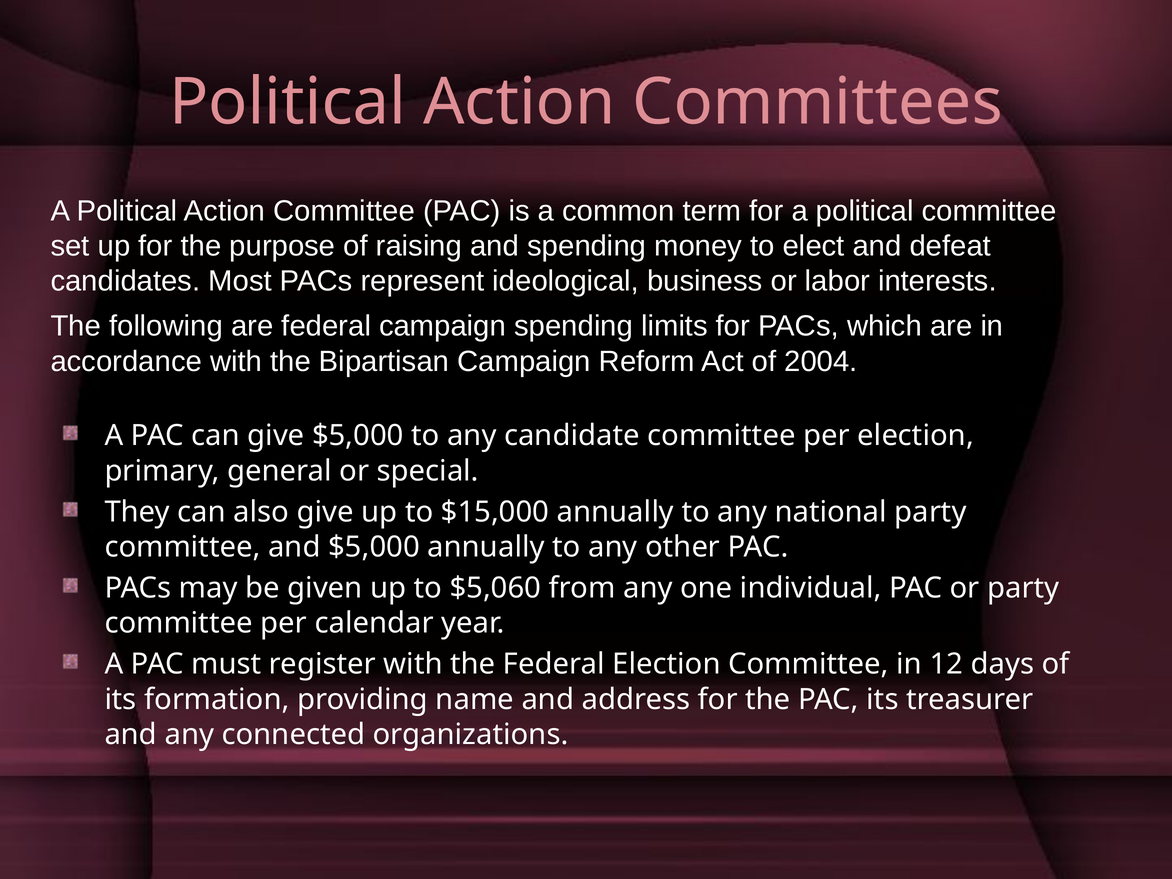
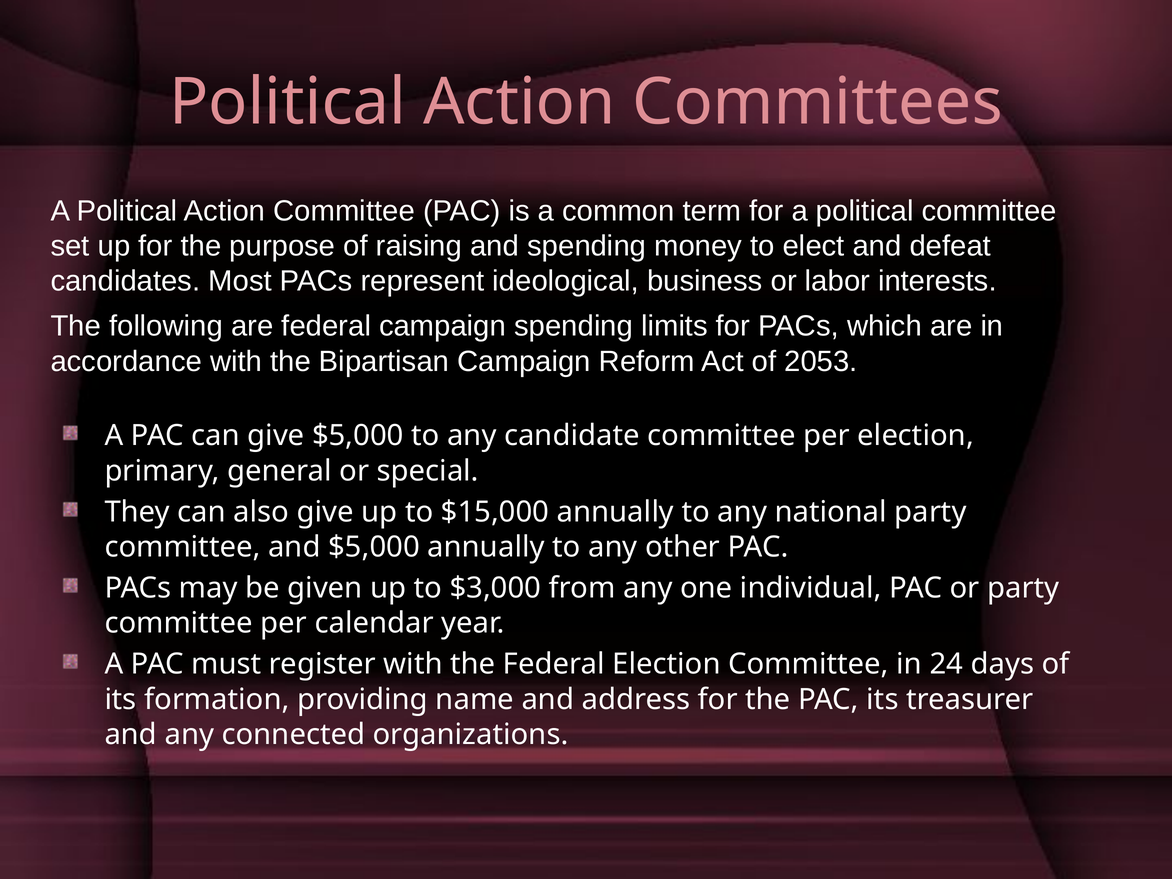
2004: 2004 -> 2053
$5,060: $5,060 -> $3,000
12: 12 -> 24
